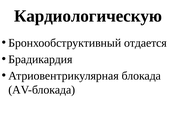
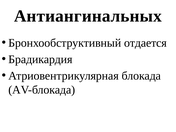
Кардиологическую: Кардиологическую -> Антиангинальных
